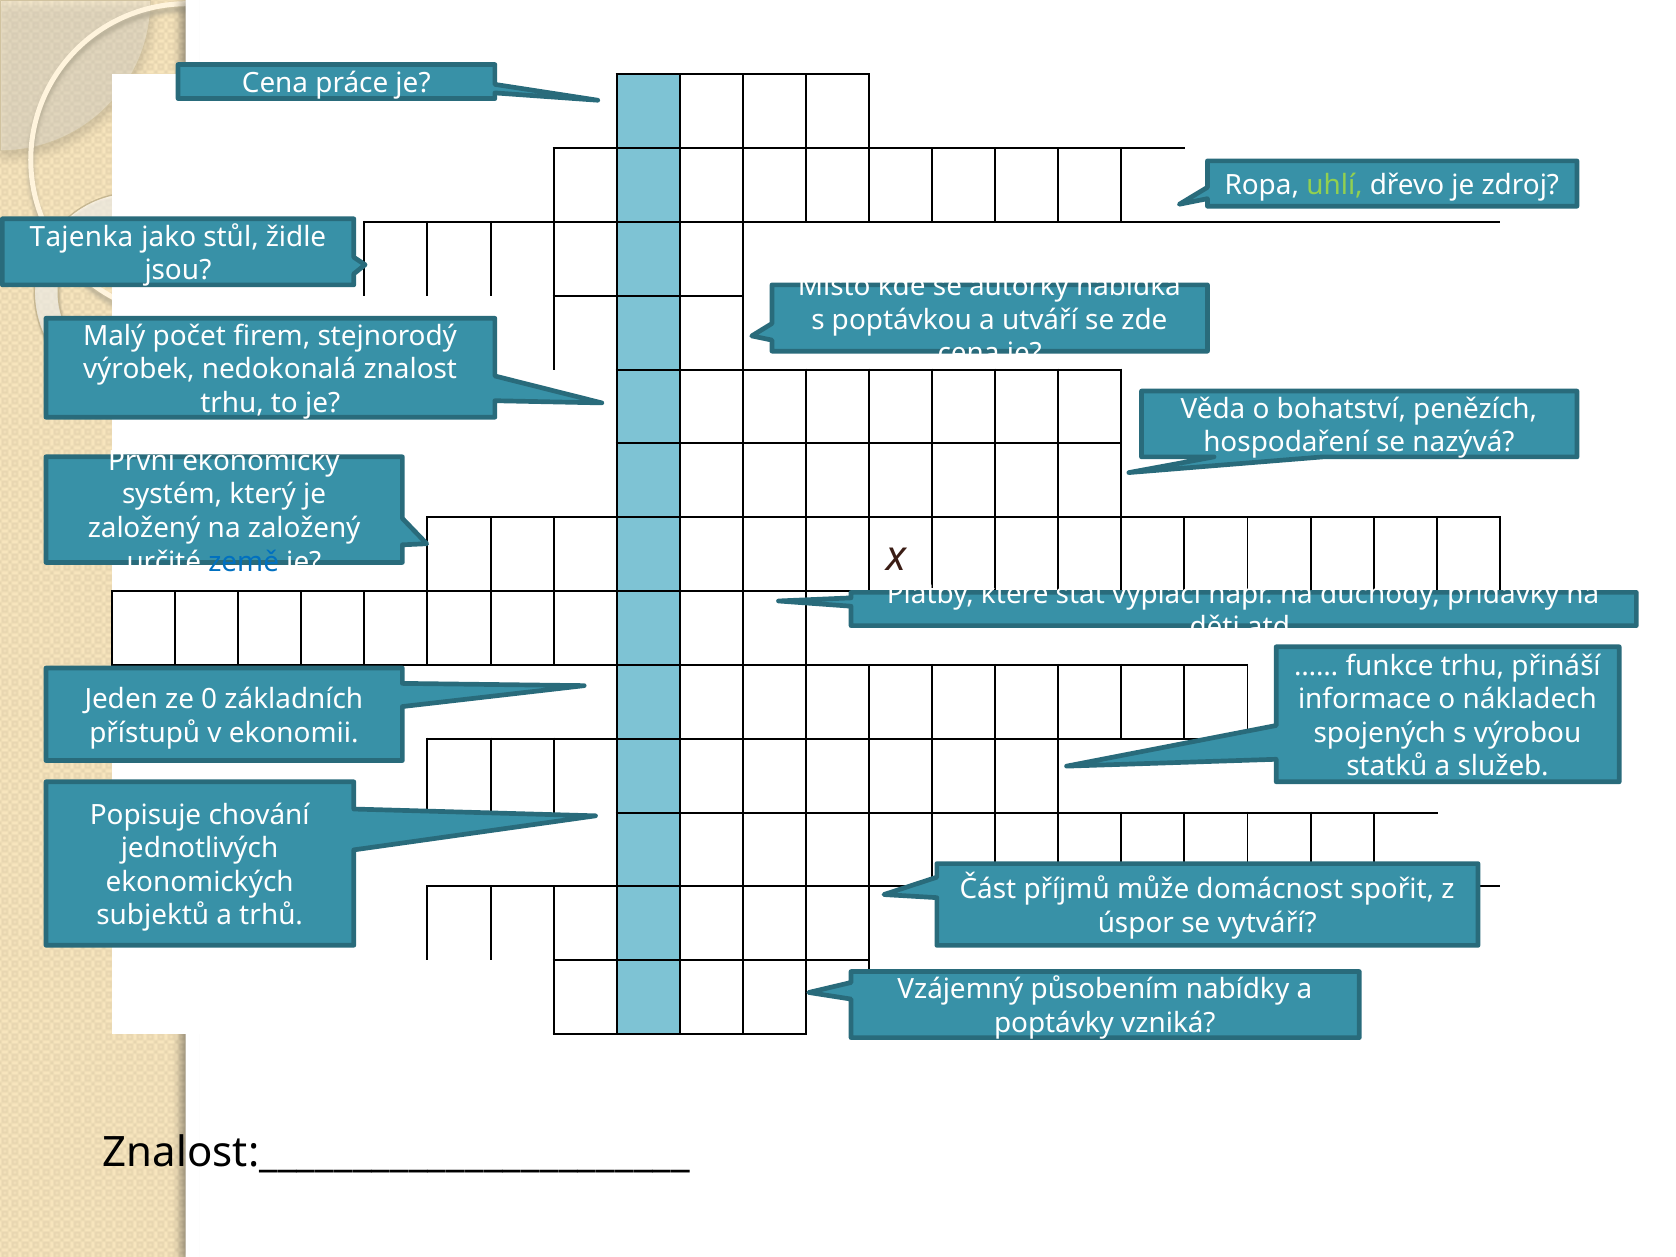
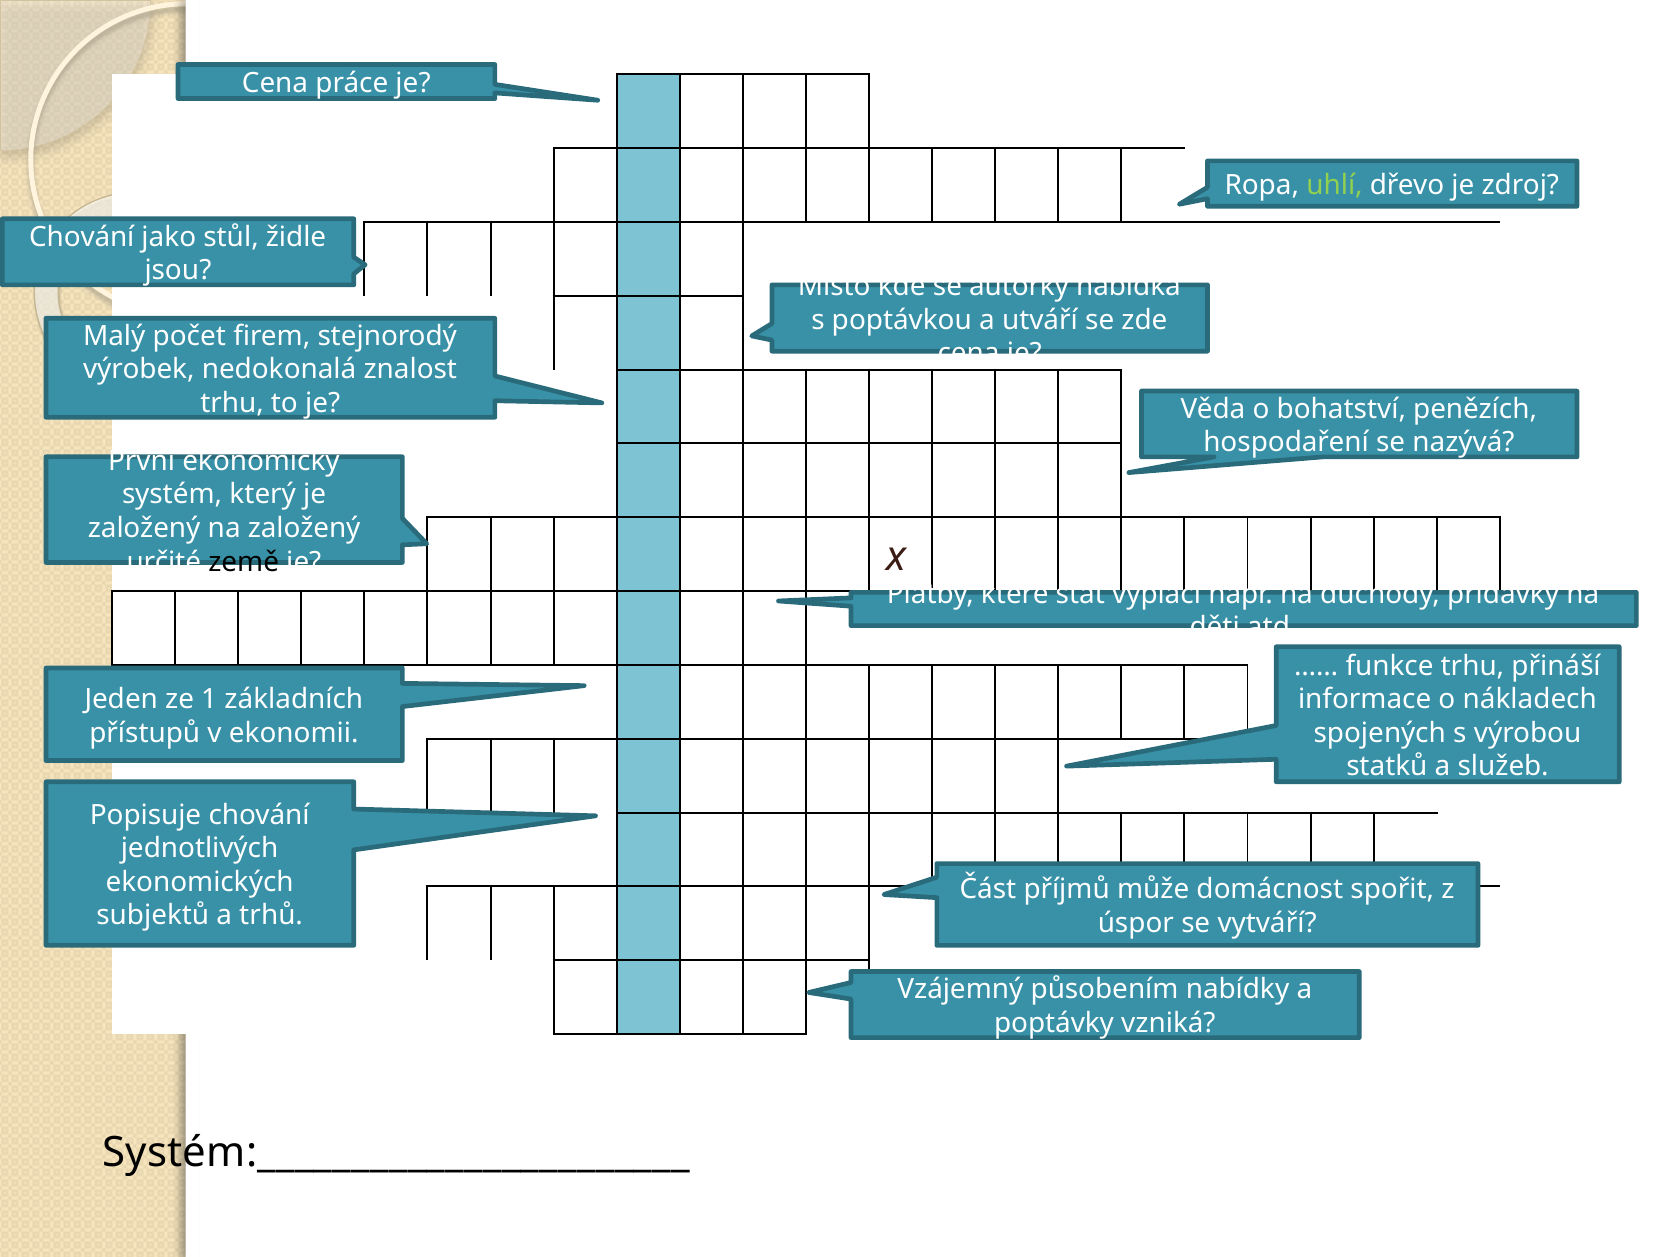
Tajenka at (82, 237): Tajenka -> Chování
země colour: blue -> black
0: 0 -> 1
Znalost:_______________________: Znalost:_______________________ -> Systém:_______________________
